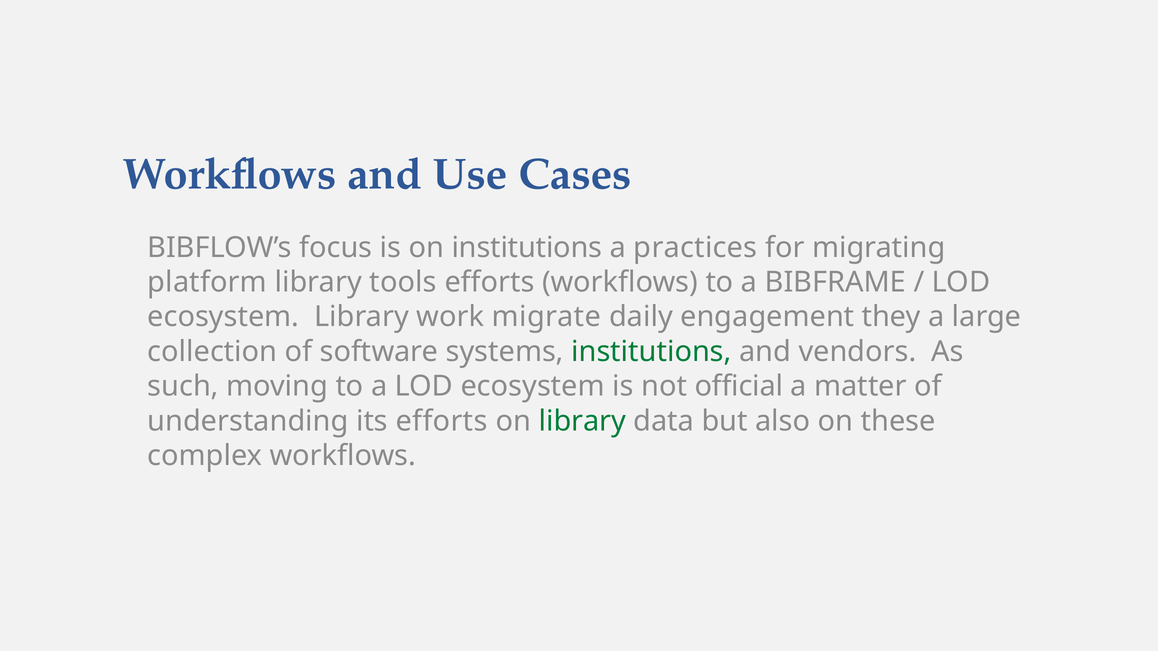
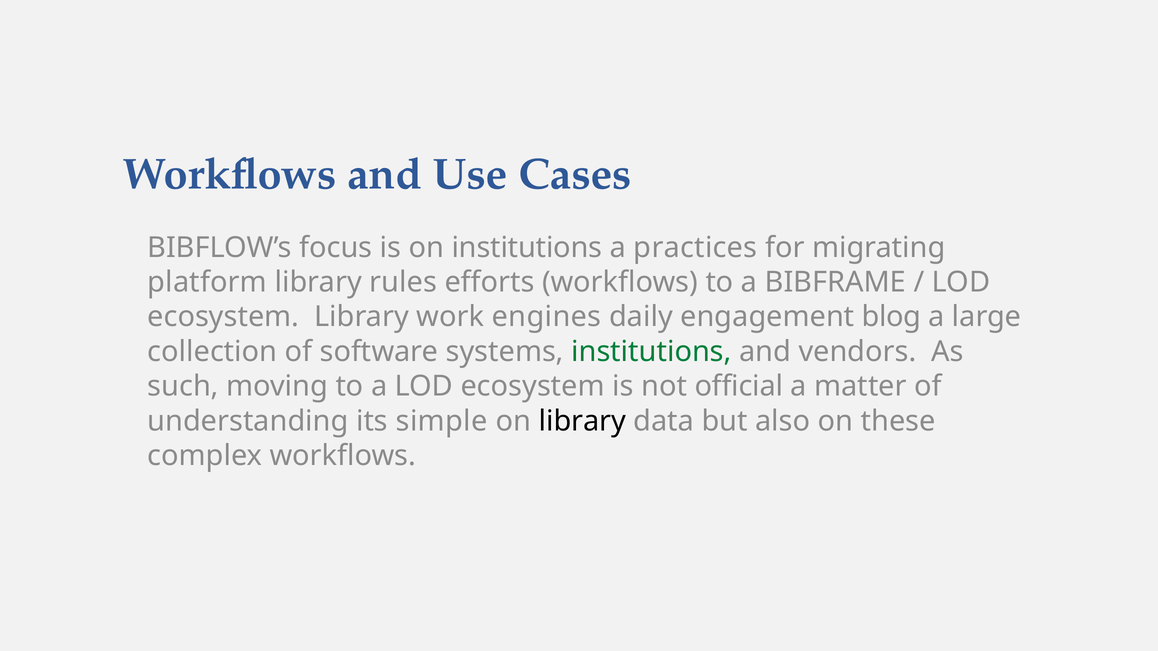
tools: tools -> rules
migrate: migrate -> engines
they: they -> blog
its efforts: efforts -> simple
library at (582, 421) colour: green -> black
